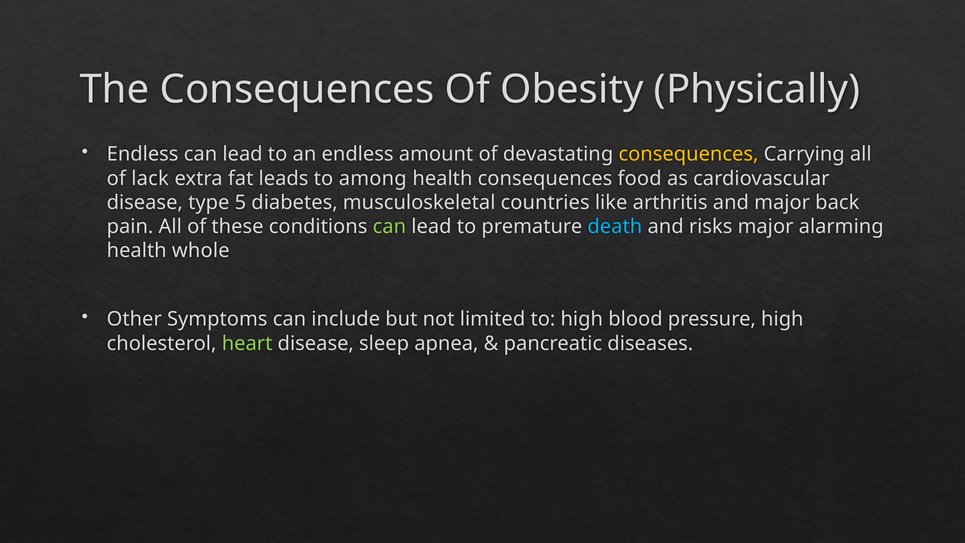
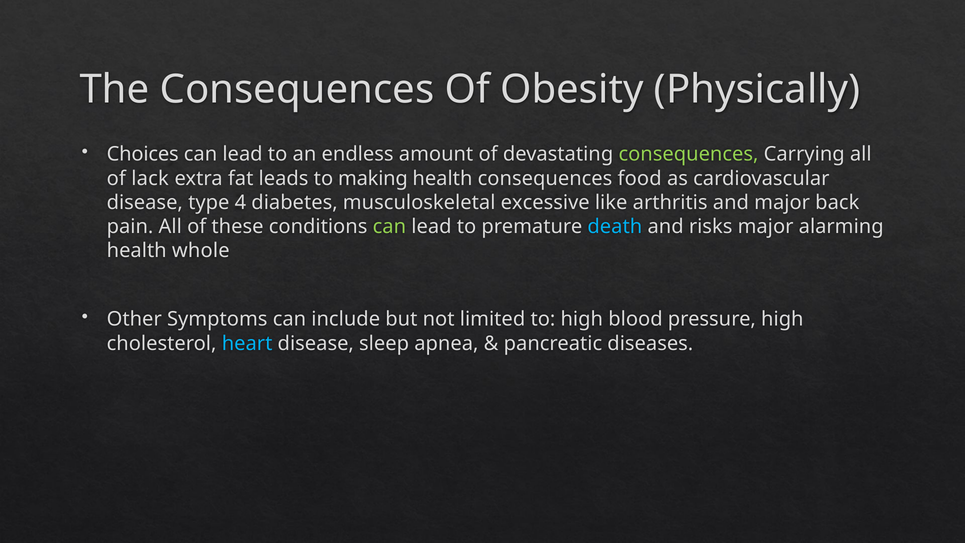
Endless at (143, 154): Endless -> Choices
consequences at (689, 154) colour: yellow -> light green
among: among -> making
5: 5 -> 4
countries: countries -> excessive
heart colour: light green -> light blue
